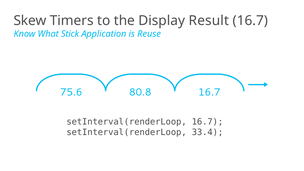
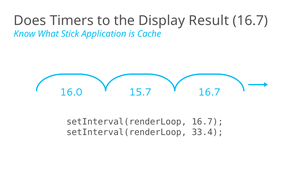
Skew: Skew -> Does
Reuse: Reuse -> Cache
75.6: 75.6 -> 16.0
80.8: 80.8 -> 15.7
